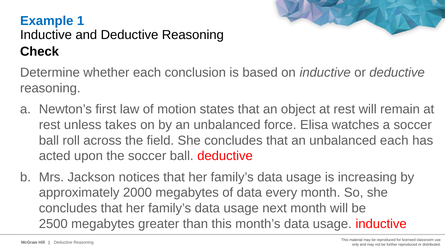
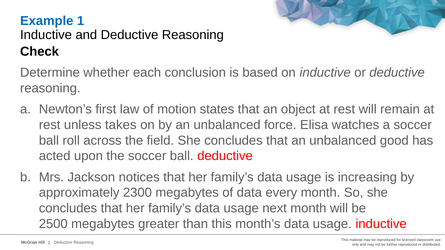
unbalanced each: each -> good
2000: 2000 -> 2300
